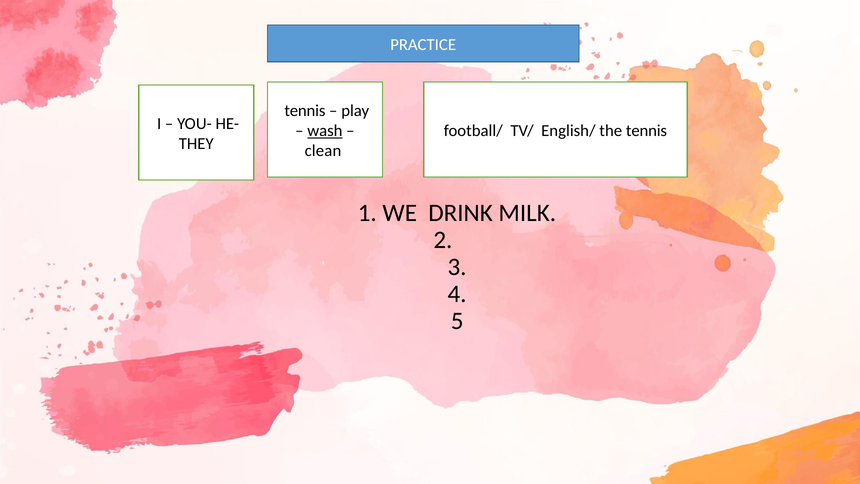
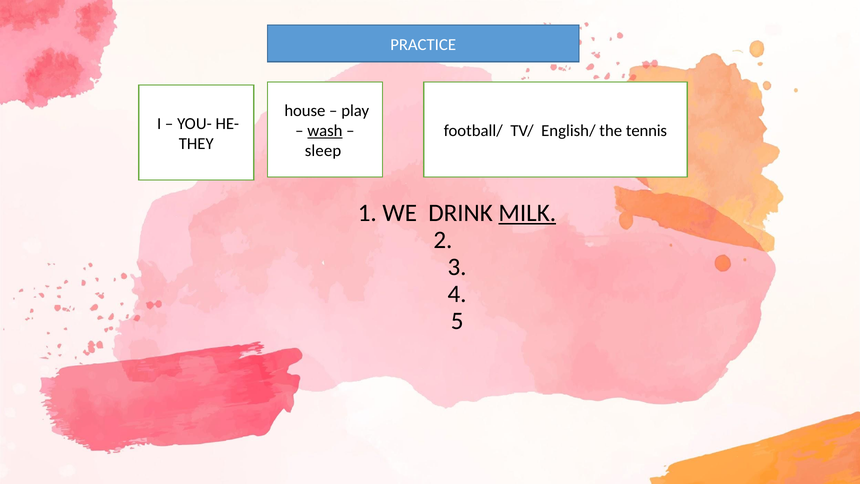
tennis at (305, 111): tennis -> house
clean: clean -> sleep
MILK underline: none -> present
